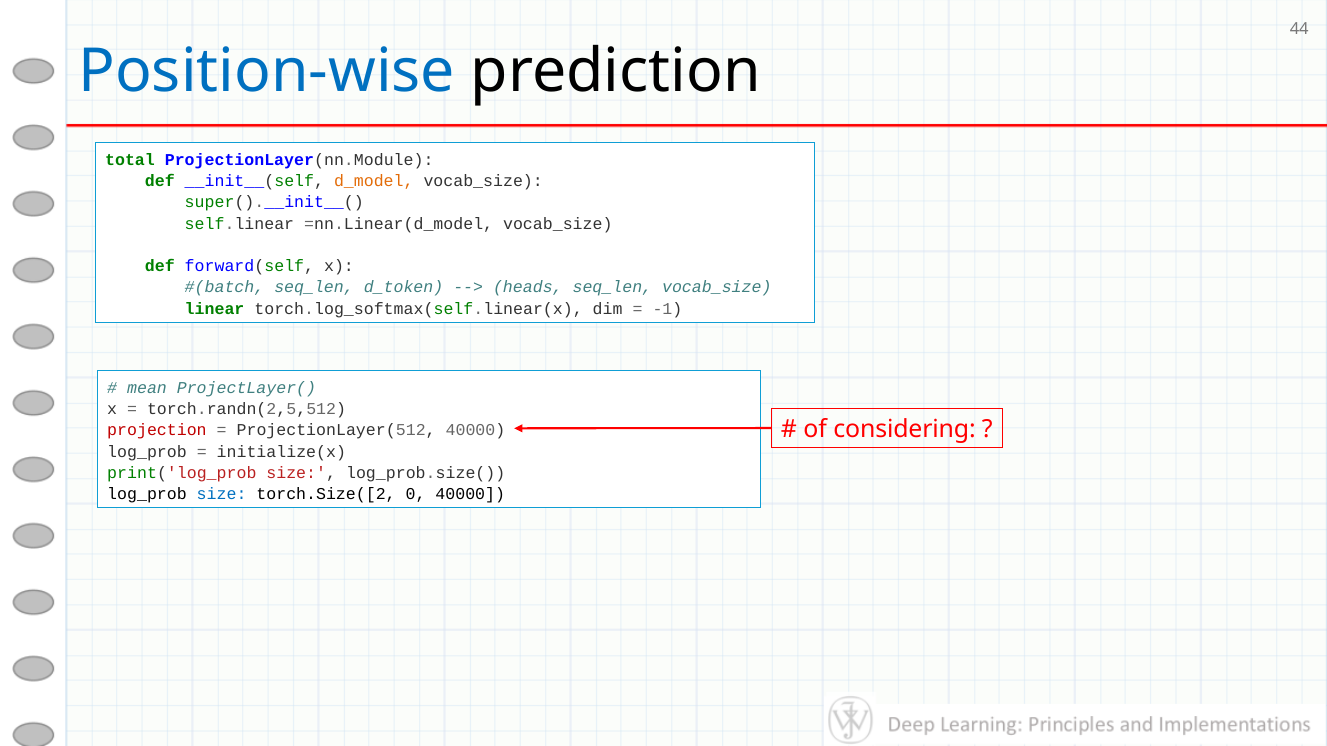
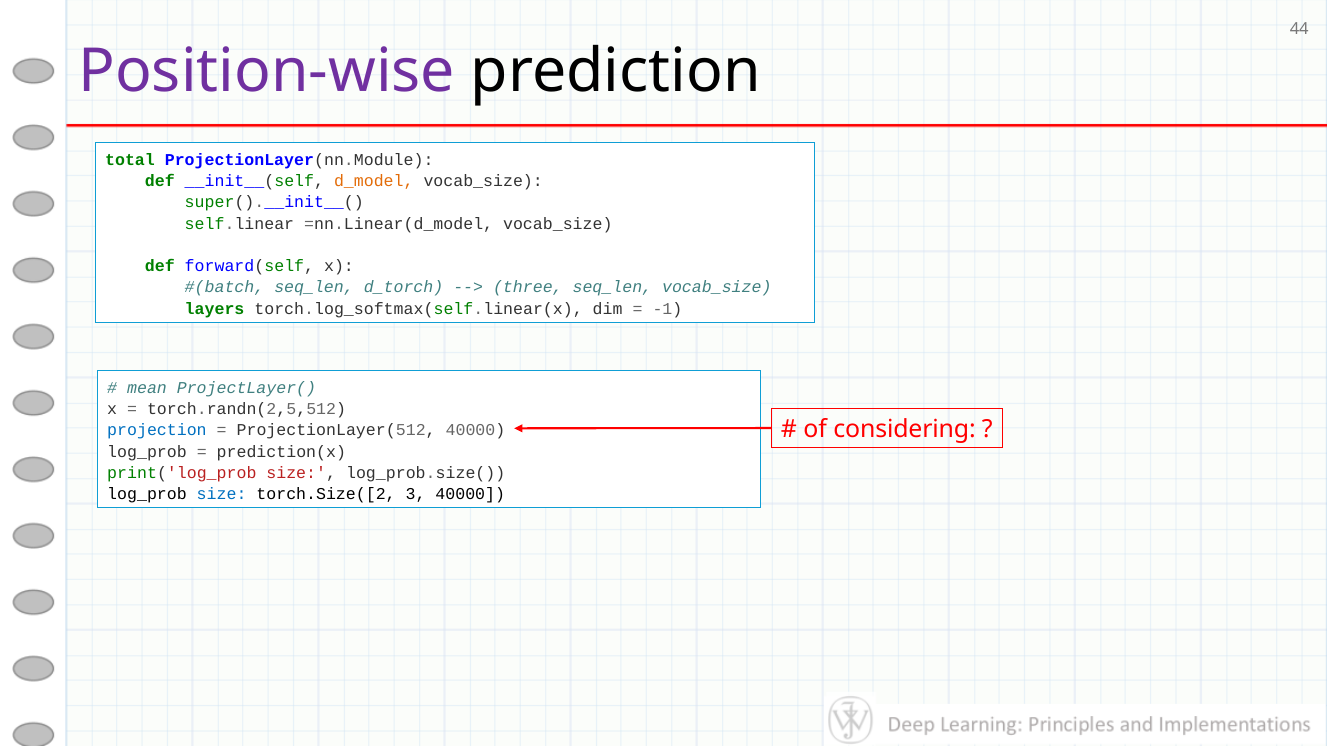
Position-wise colour: blue -> purple
d_token: d_token -> d_torch
heads: heads -> three
linear: linear -> layers
projection colour: red -> blue
initialize(x: initialize(x -> prediction(x
0: 0 -> 3
